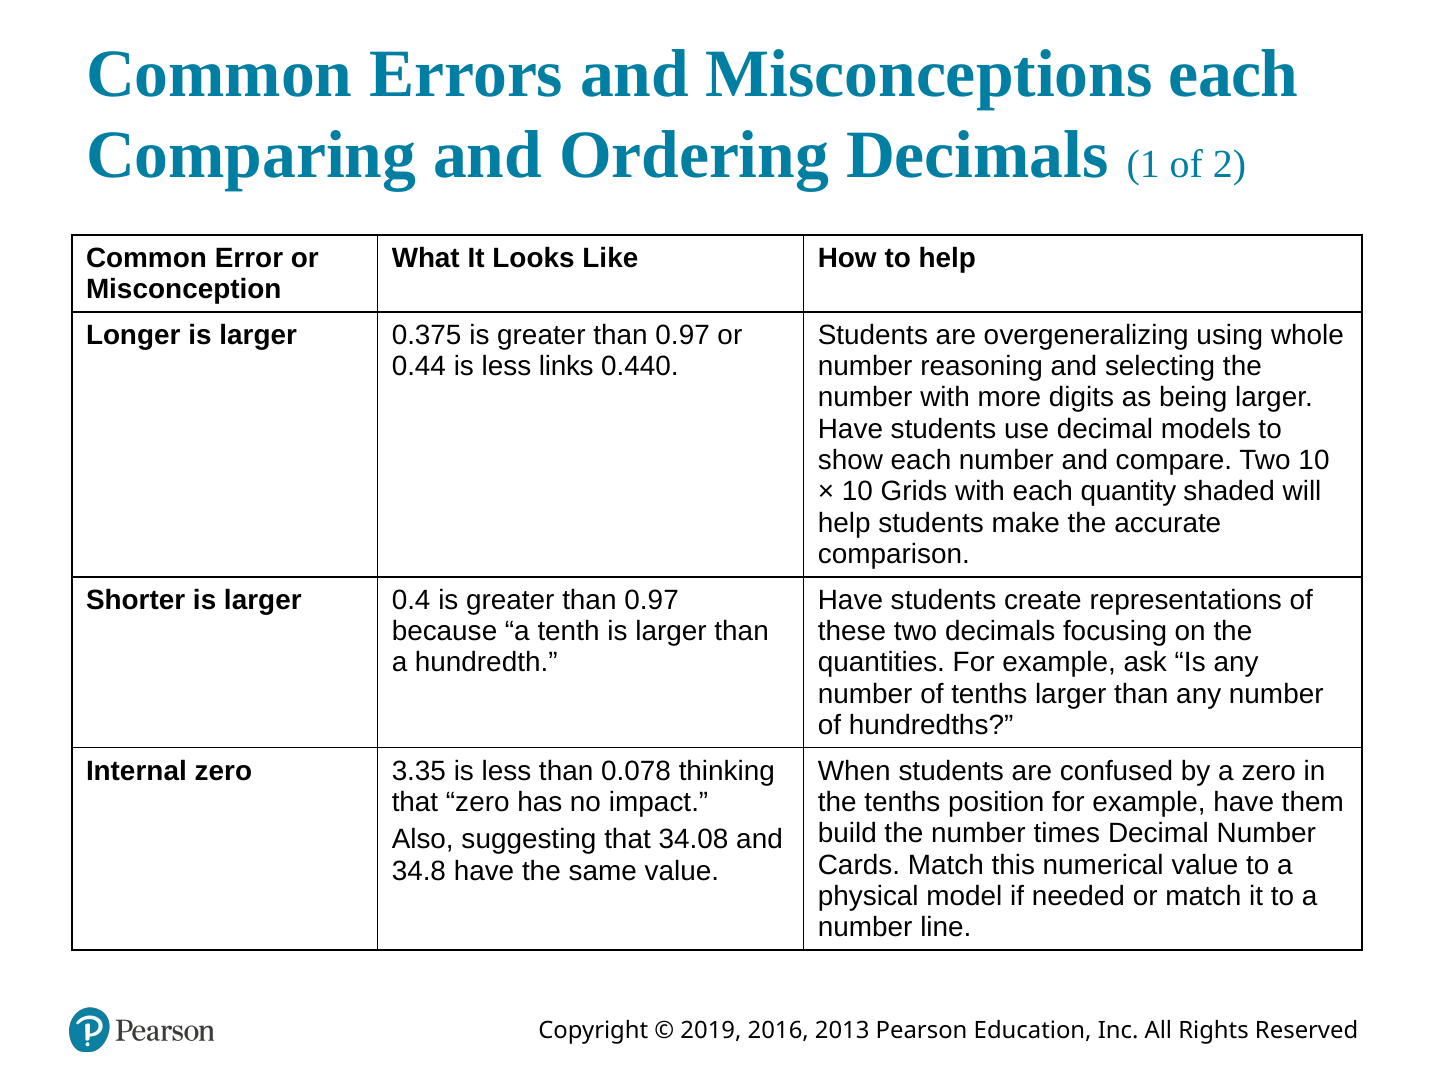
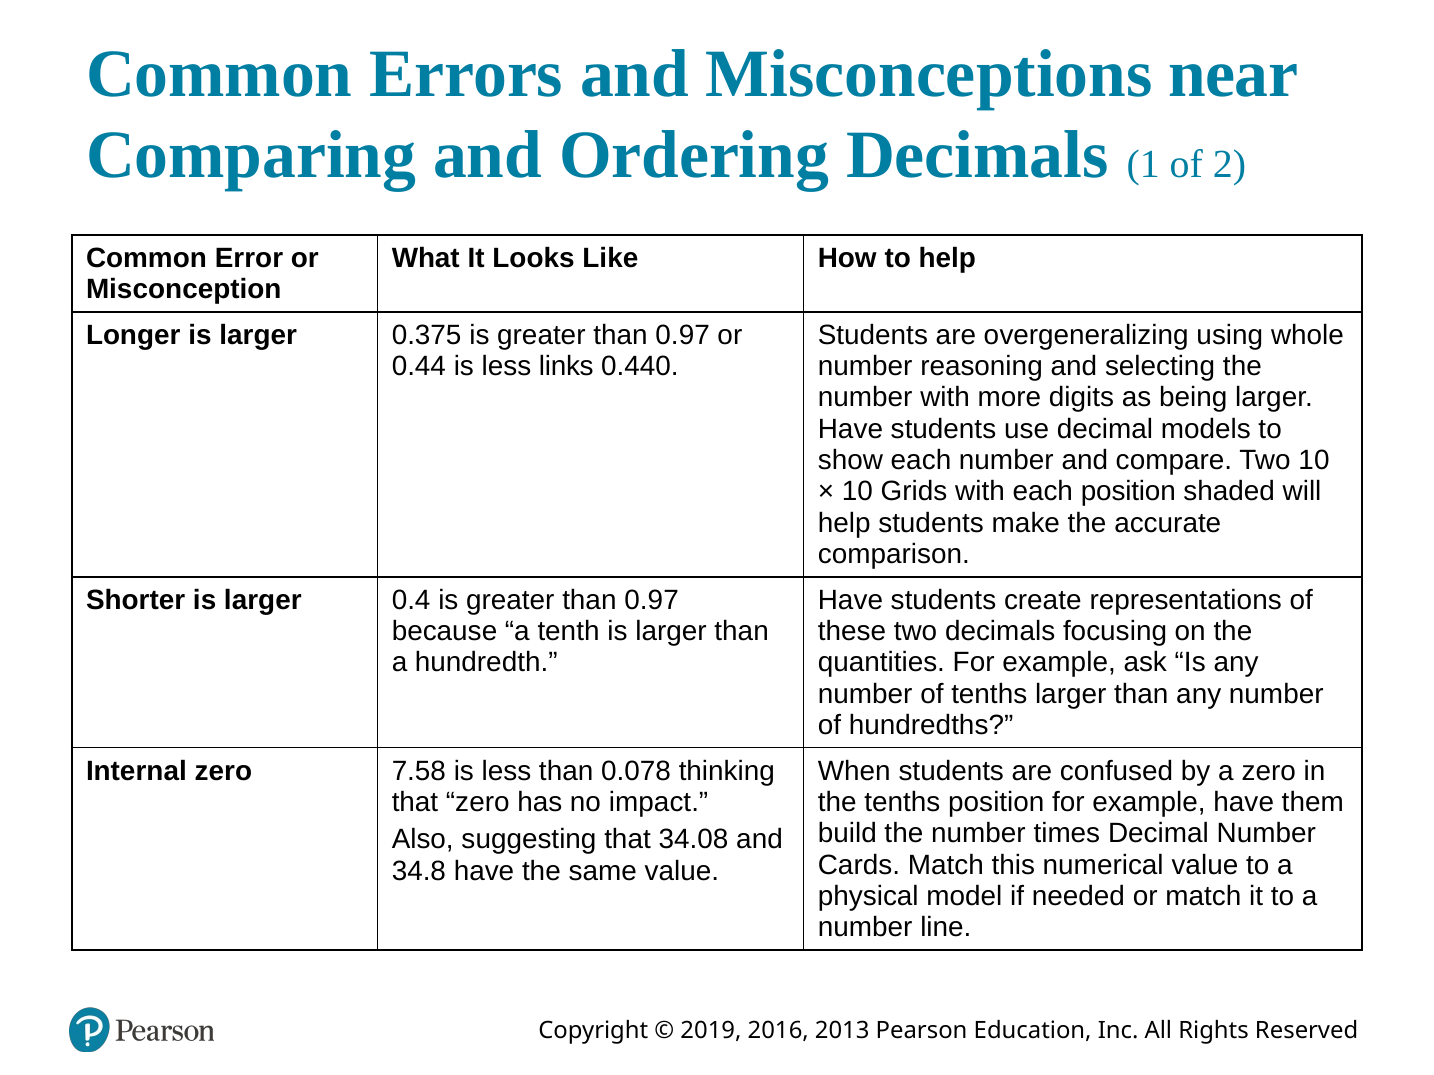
Misconceptions each: each -> near
each quantity: quantity -> position
3.35: 3.35 -> 7.58
